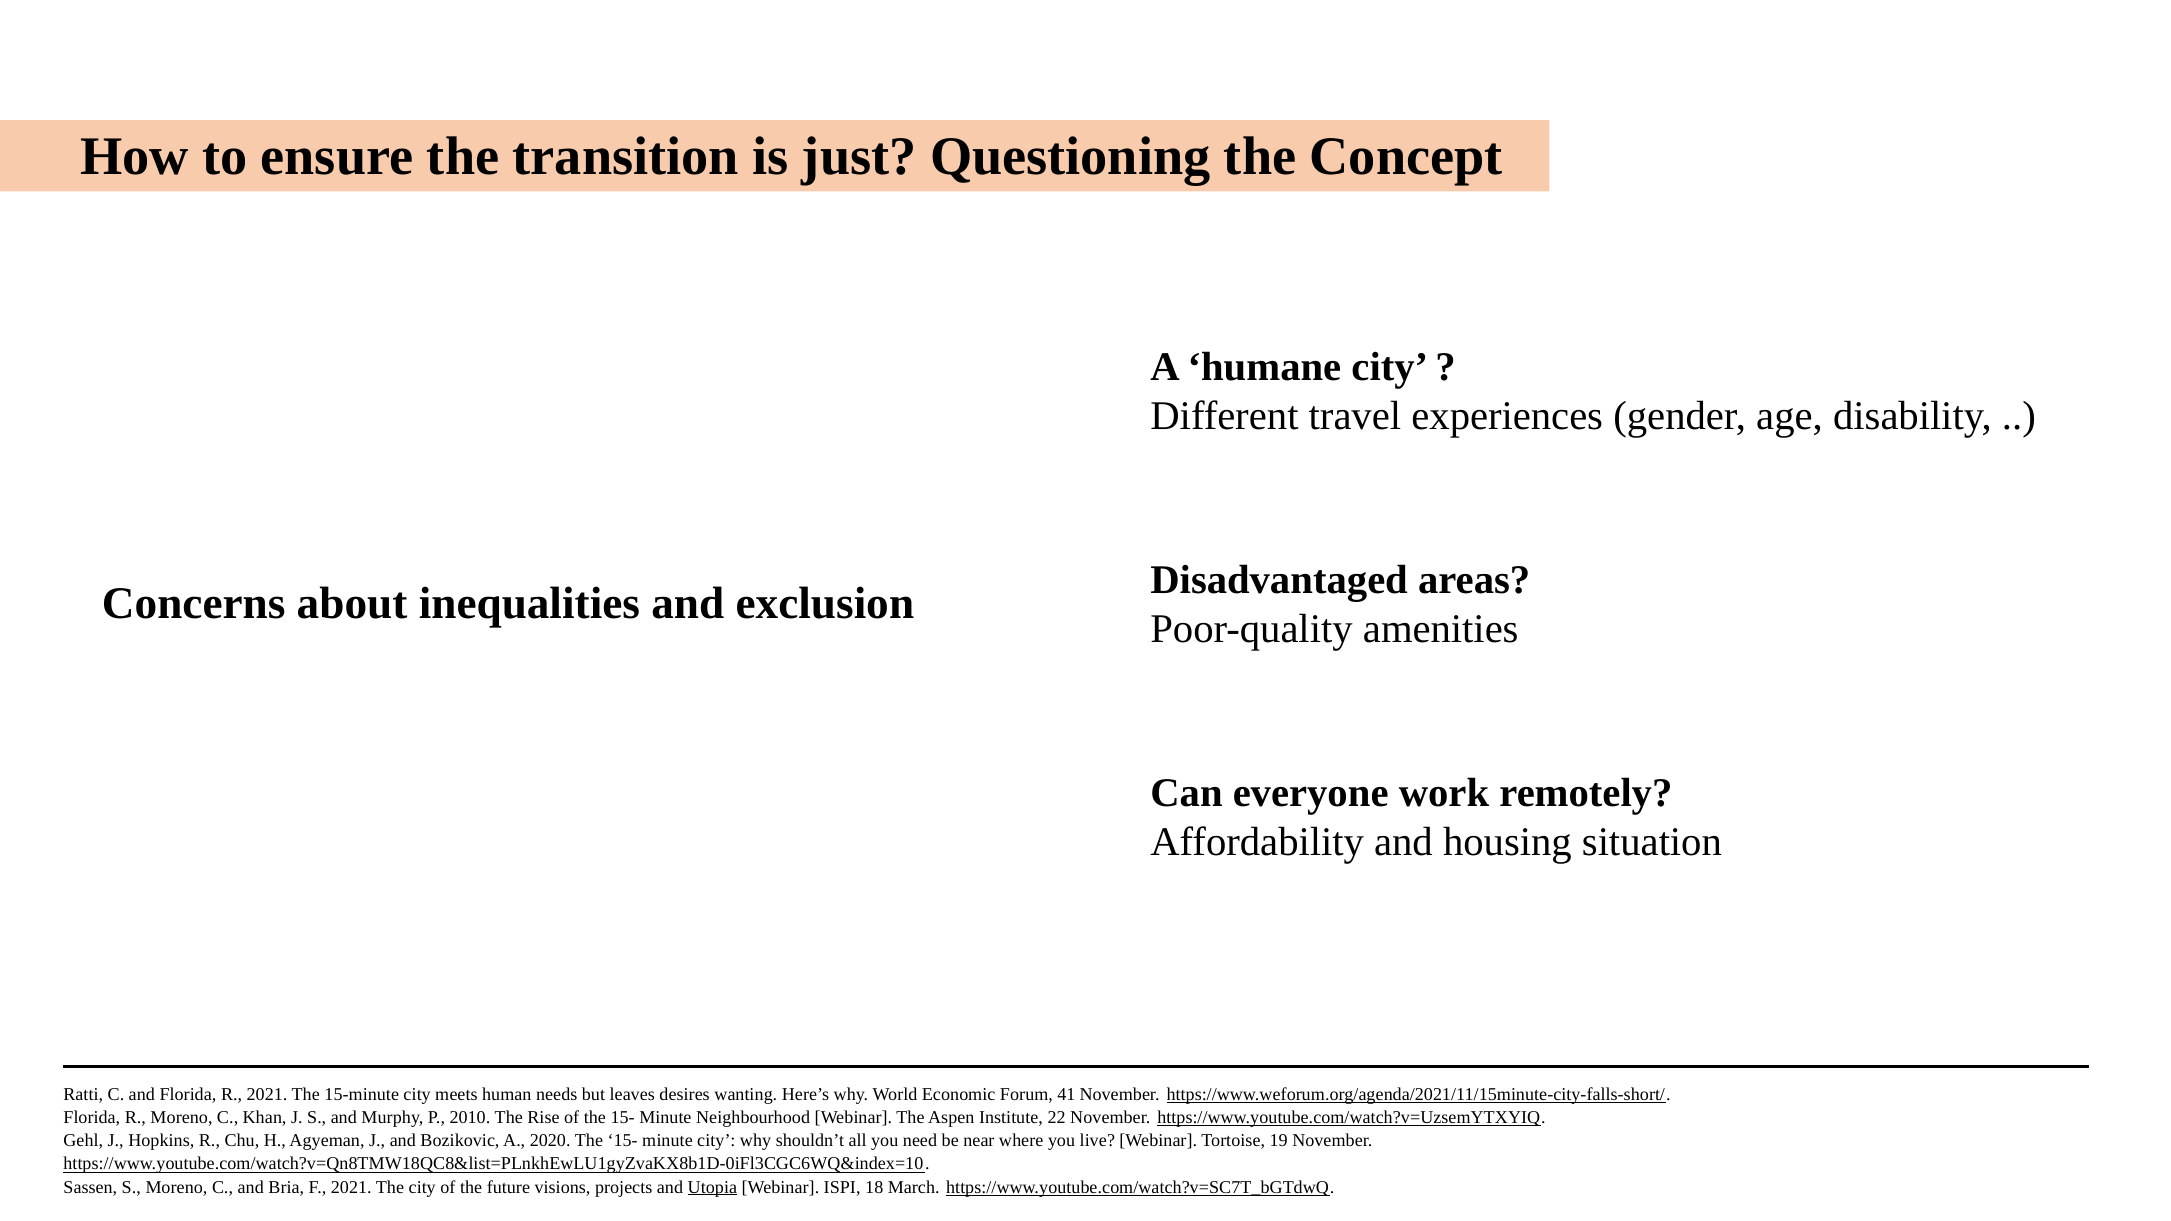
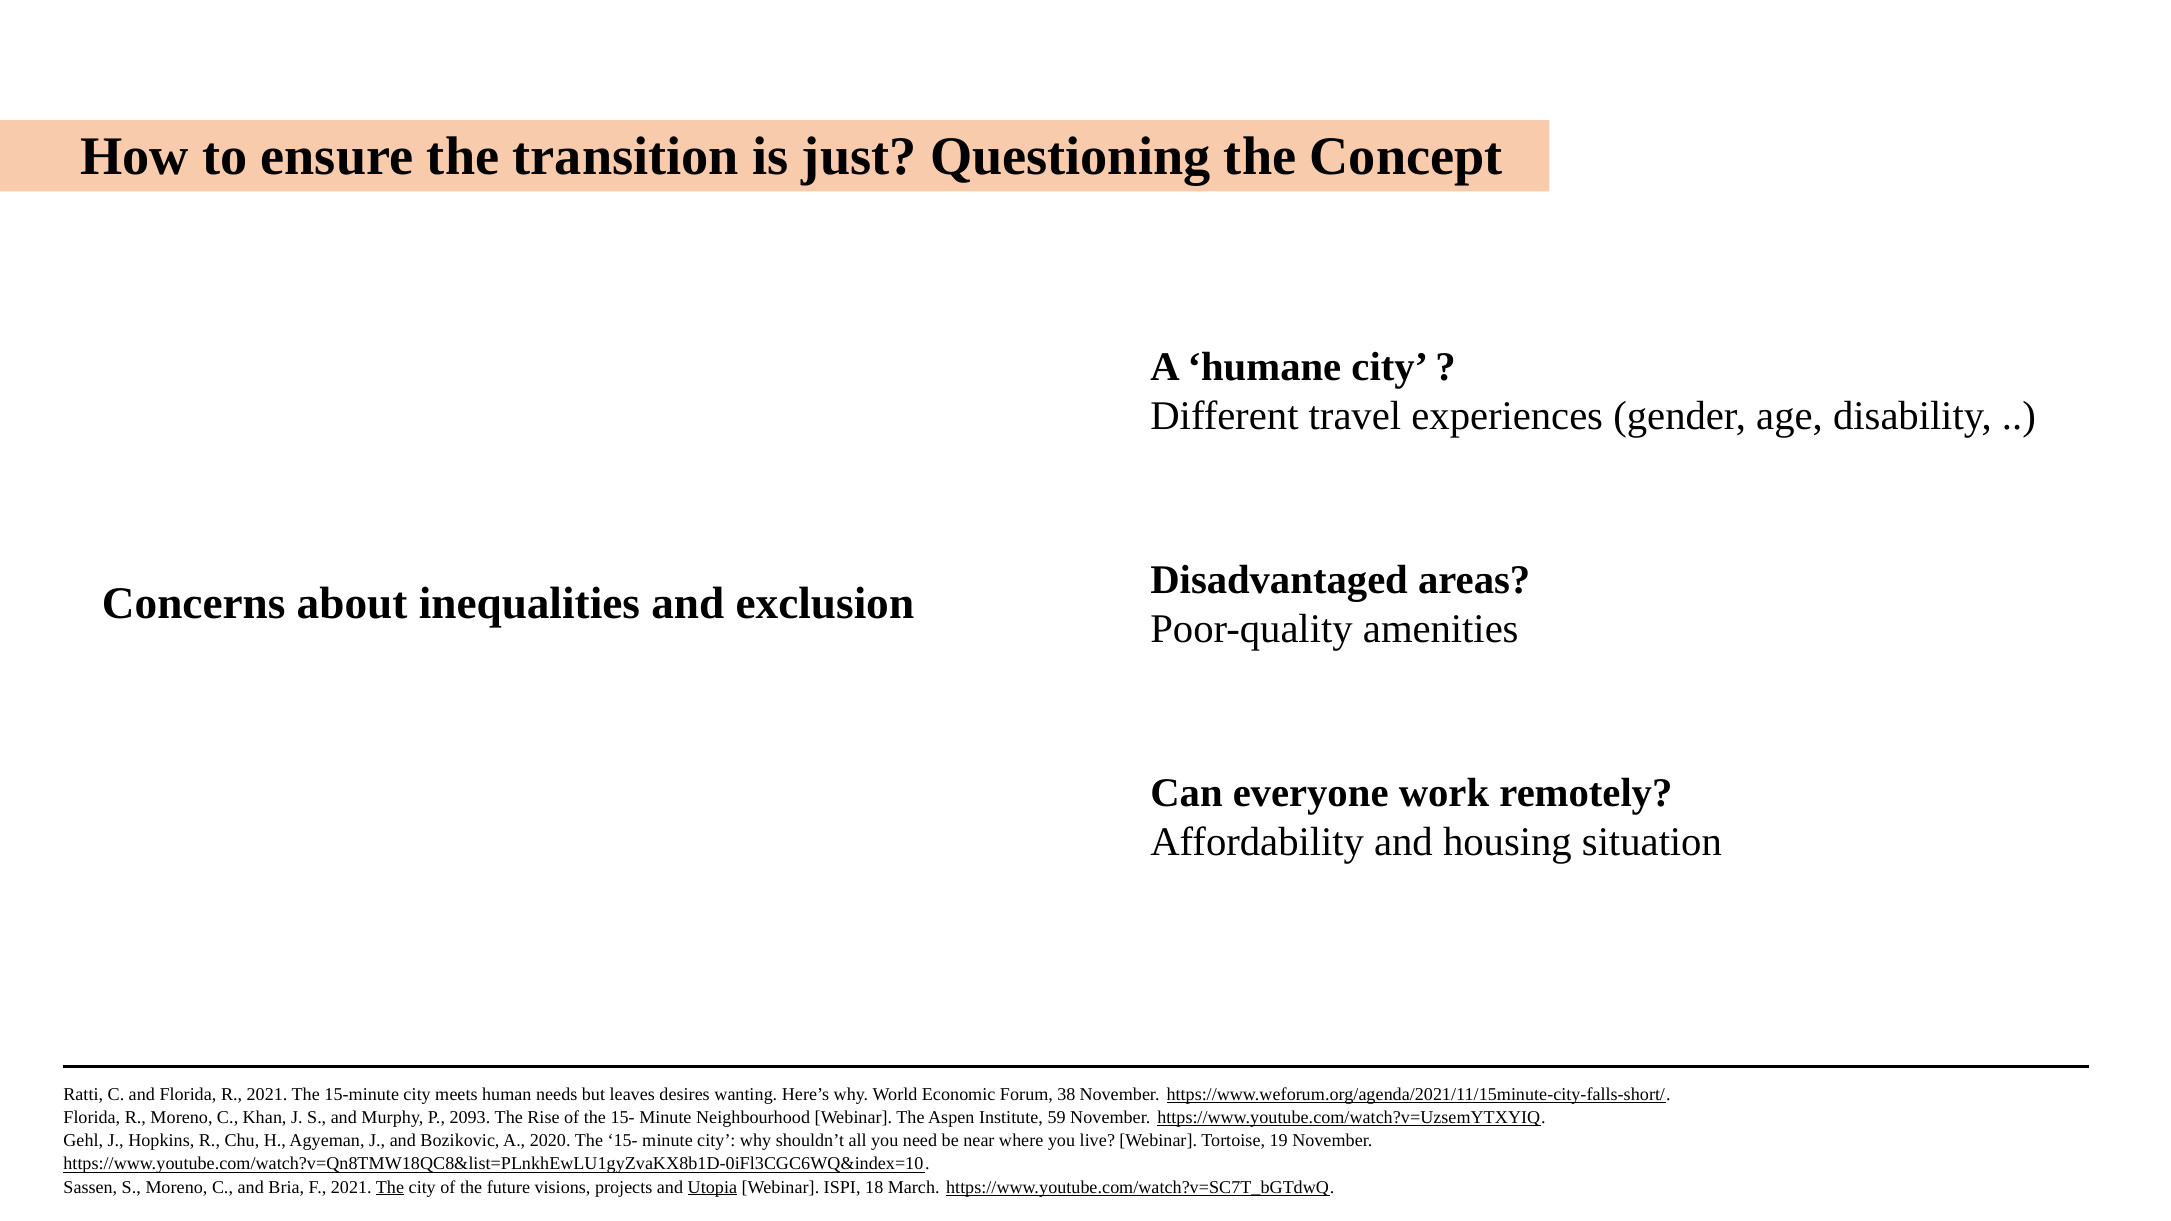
41: 41 -> 38
2010: 2010 -> 2093
22: 22 -> 59
The at (390, 1187) underline: none -> present
